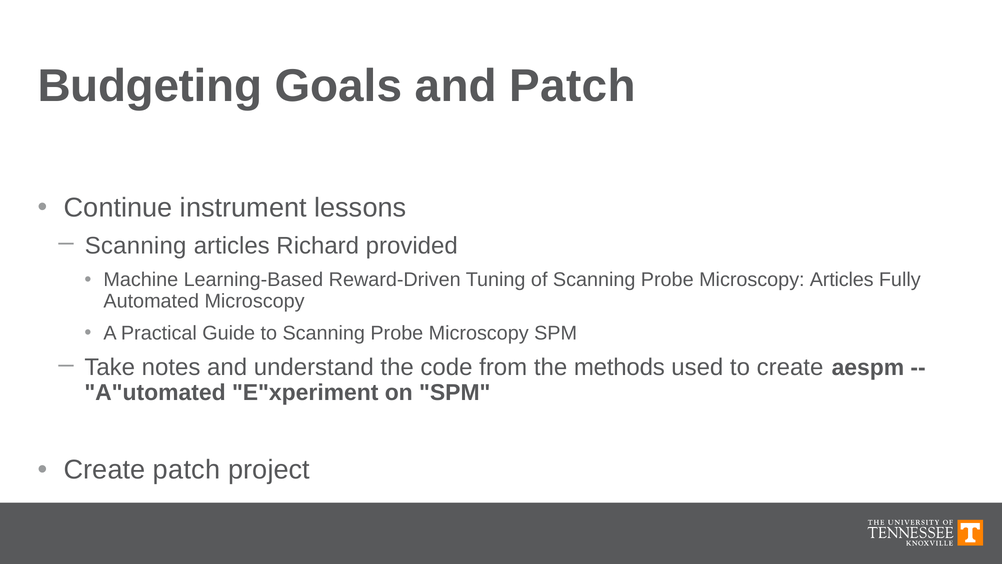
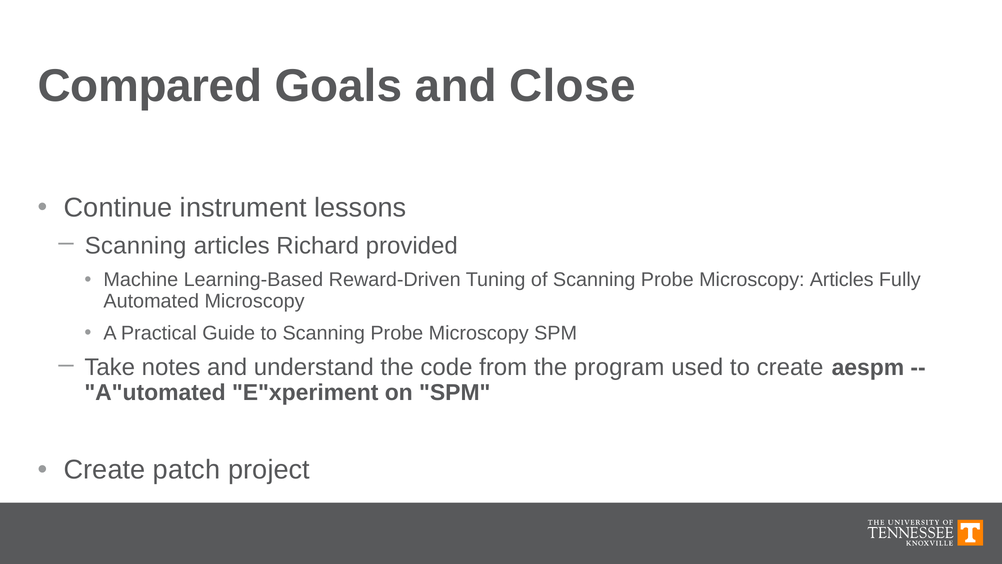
Budgeting: Budgeting -> Compared
and Patch: Patch -> Close
methods: methods -> program
